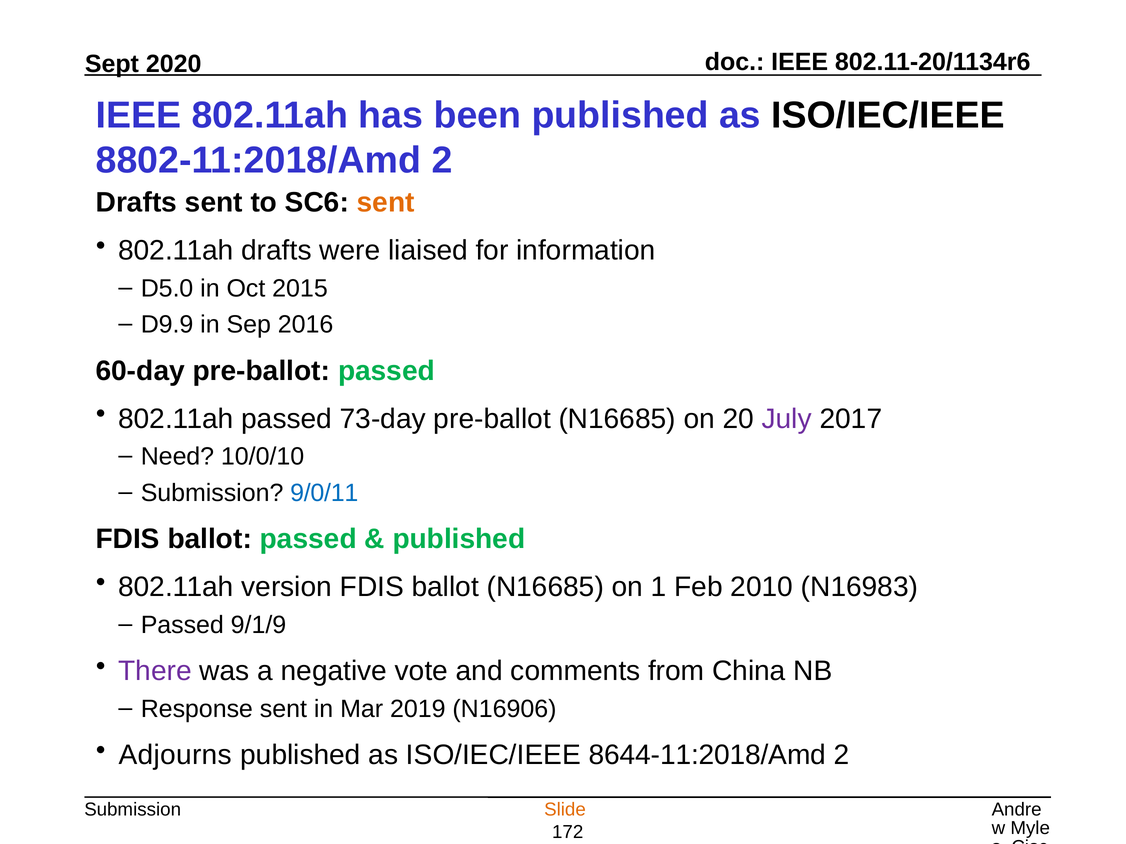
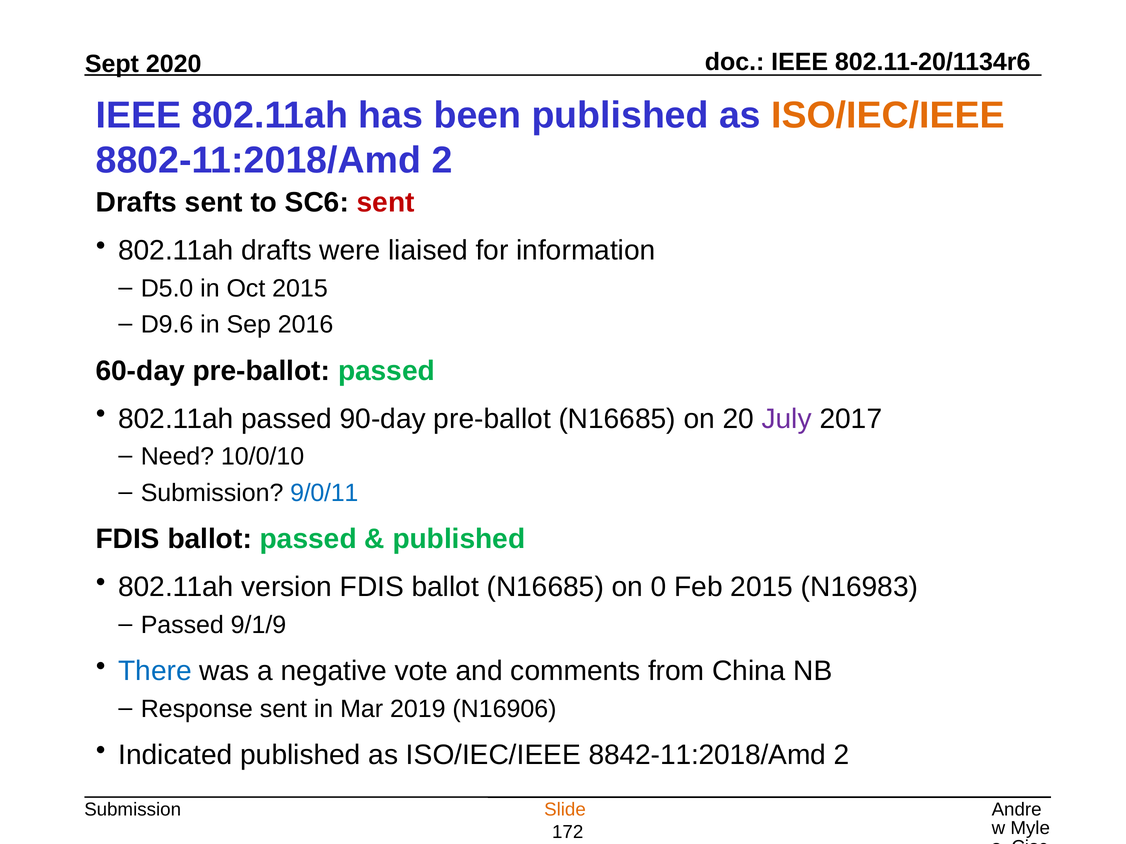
ISO/IEC/IEEE at (888, 115) colour: black -> orange
sent at (386, 203) colour: orange -> red
D9.9: D9.9 -> D9.6
73-day: 73-day -> 90-day
1: 1 -> 0
Feb 2010: 2010 -> 2015
There colour: purple -> blue
Adjourns: Adjourns -> Indicated
8644-11:2018/Amd: 8644-11:2018/Amd -> 8842-11:2018/Amd
